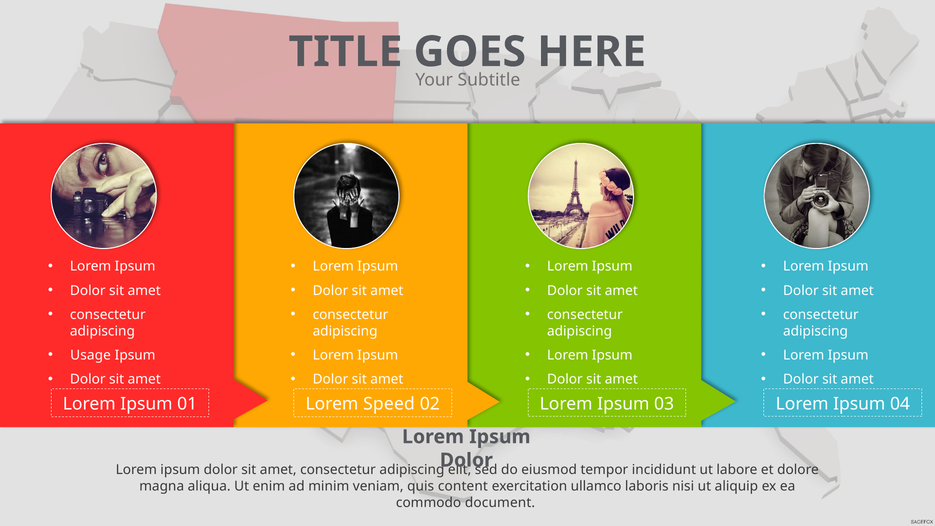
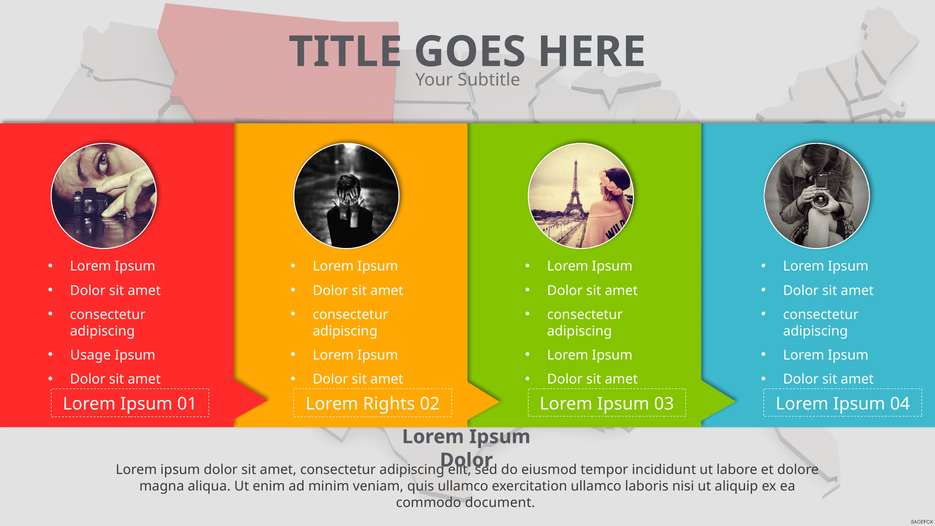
Speed: Speed -> Rights
quis content: content -> ullamco
